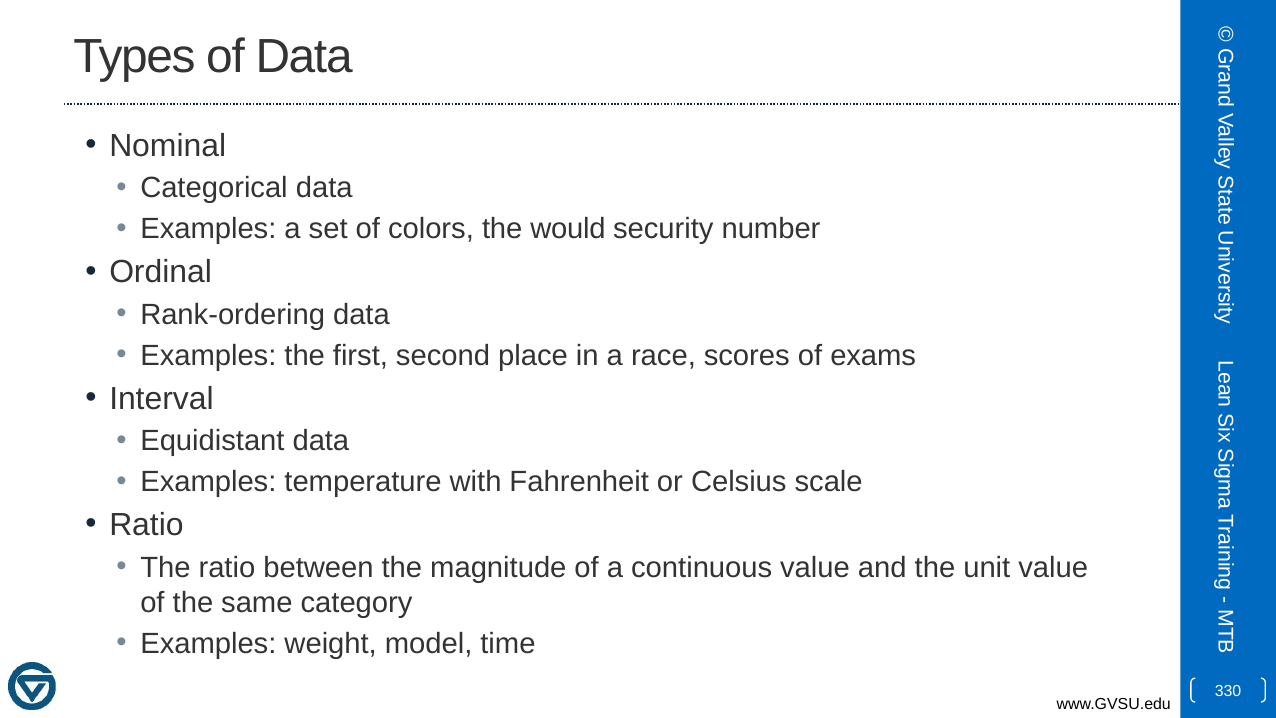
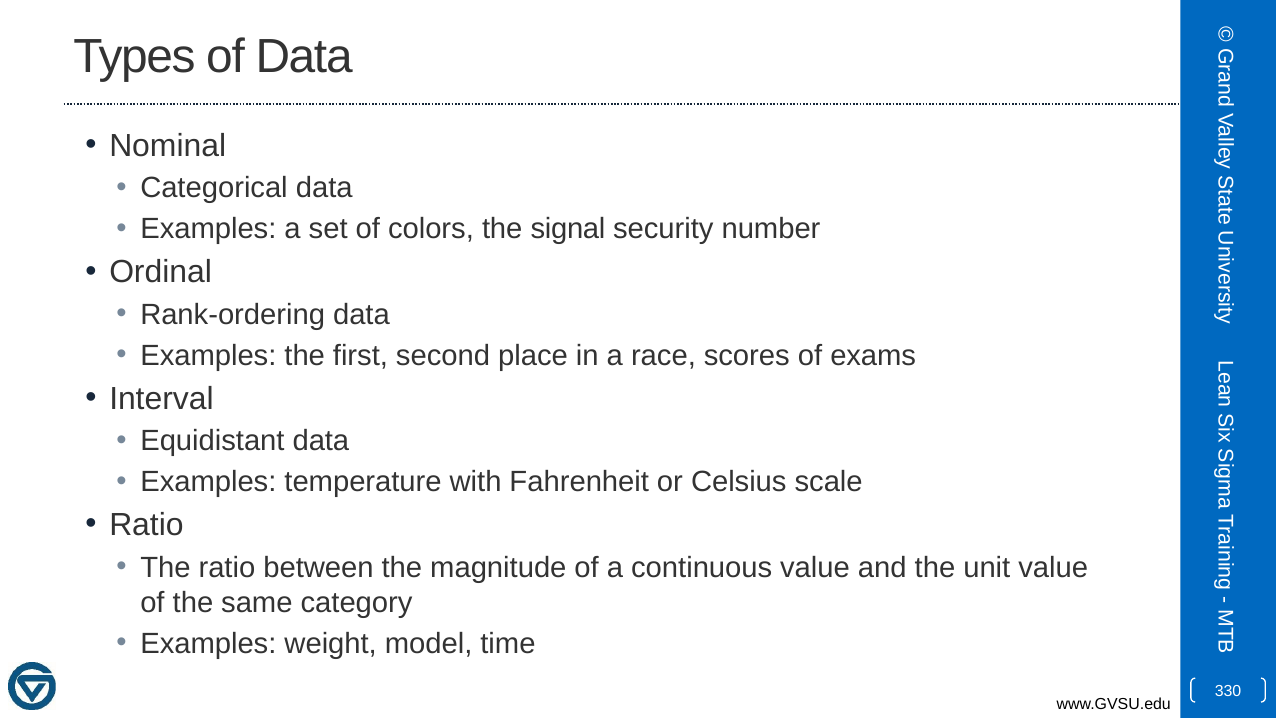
would: would -> signal
